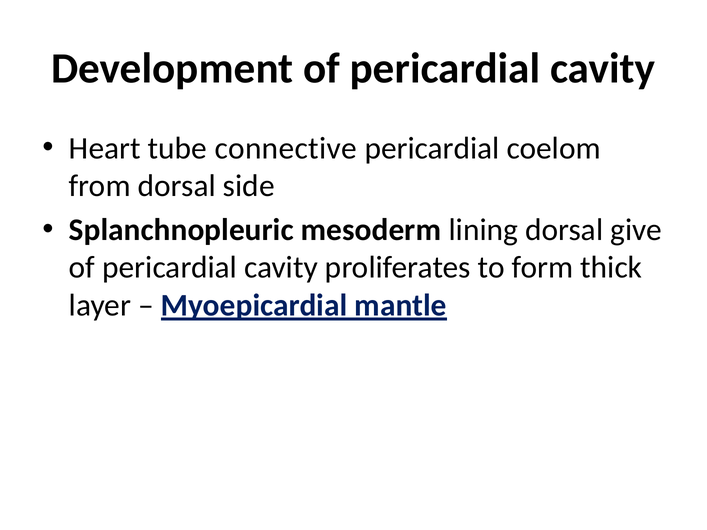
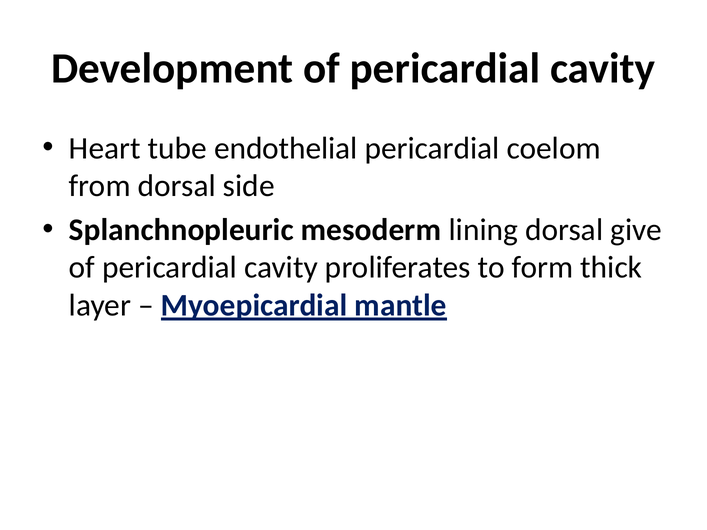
connective: connective -> endothelial
